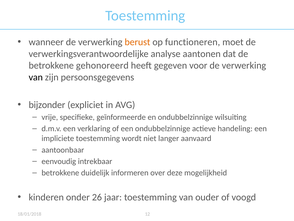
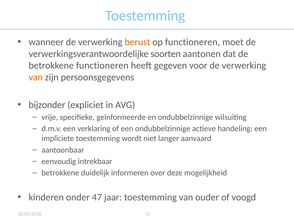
analyse: analyse -> soorten
betrokkene gehonoreerd: gehonoreerd -> functioneren
van at (36, 77) colour: black -> orange
26: 26 -> 47
